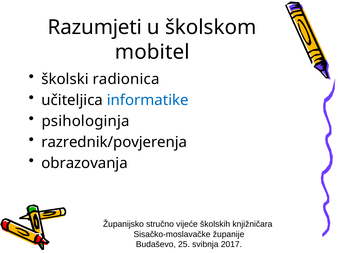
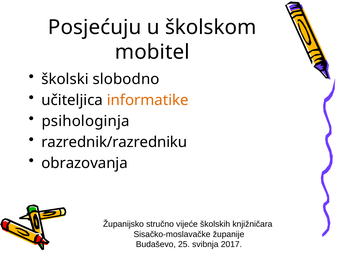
Razumjeti: Razumjeti -> Posjećuju
radionica: radionica -> slobodno
informatike colour: blue -> orange
razrednik/povjerenja: razrednik/povjerenja -> razrednik/razredniku
